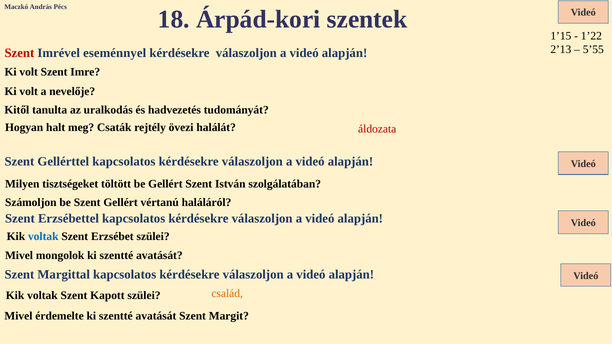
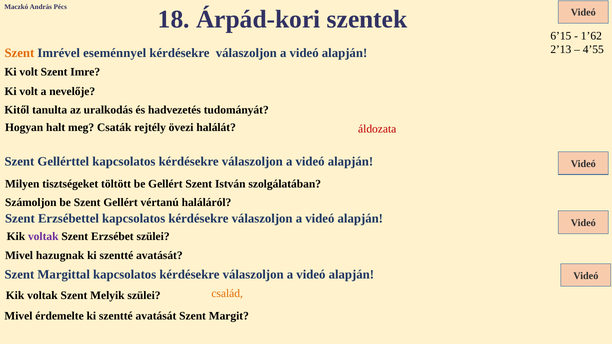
1’15: 1’15 -> 6’15
1’22: 1’22 -> 1’62
5’55: 5’55 -> 4’55
Szent at (19, 53) colour: red -> orange
voltak at (43, 237) colour: blue -> purple
mongolok: mongolok -> hazugnak
Kapott: Kapott -> Melyik
